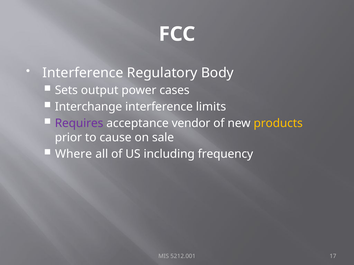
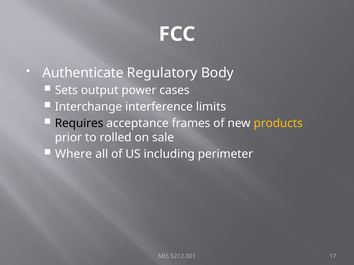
Interference at (83, 73): Interference -> Authenticate
Requires colour: purple -> black
vendor: vendor -> frames
cause: cause -> rolled
frequency: frequency -> perimeter
